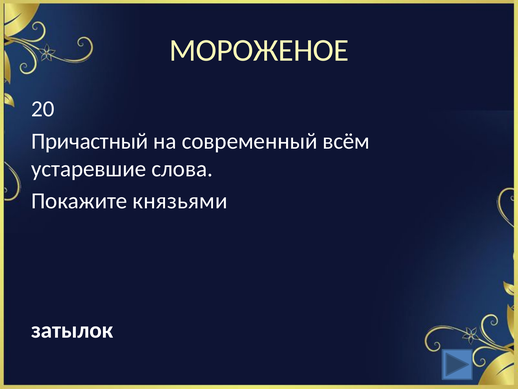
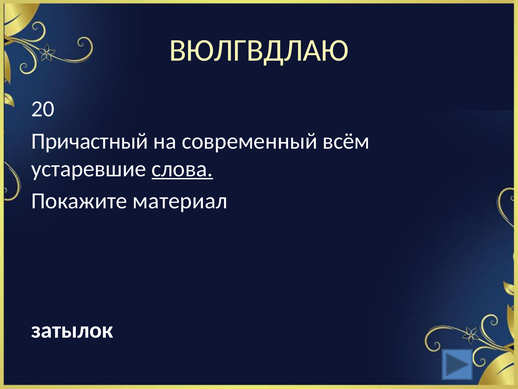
МОРОЖЕНОЕ: МОРОЖЕНОЕ -> ВЮЛГВДЛАЮ
слова underline: none -> present
князьями: князьями -> материал
